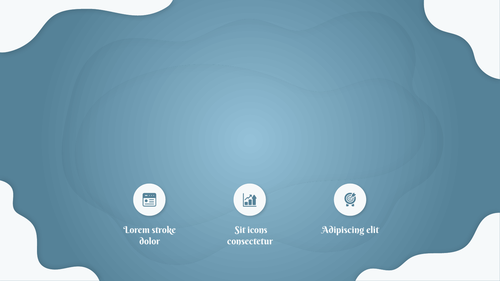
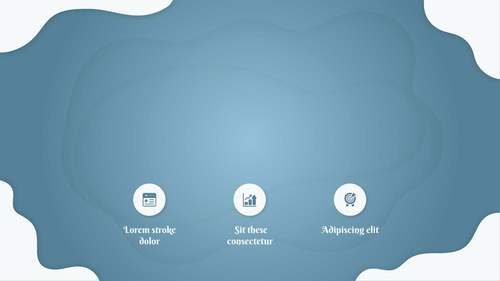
icons: icons -> these
